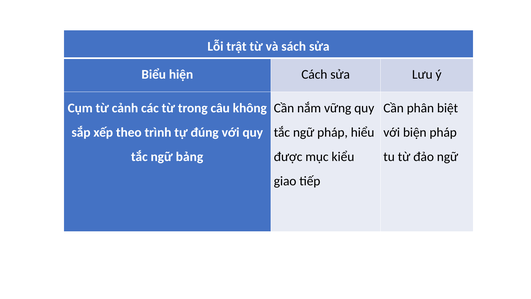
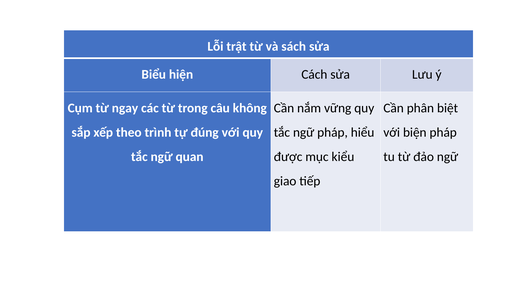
cảnh: cảnh -> ngay
bảng: bảng -> quan
